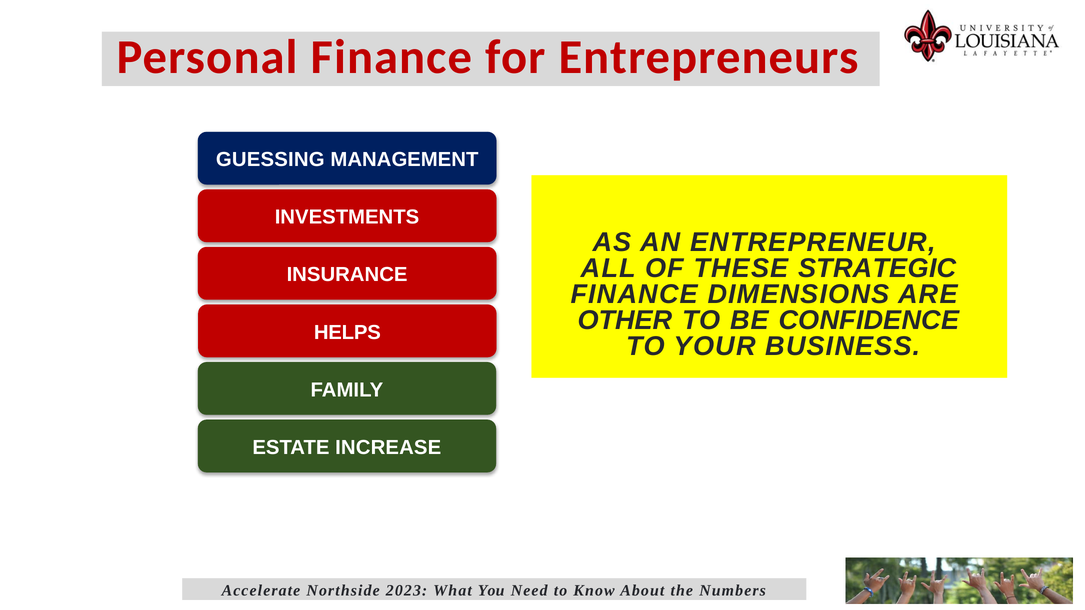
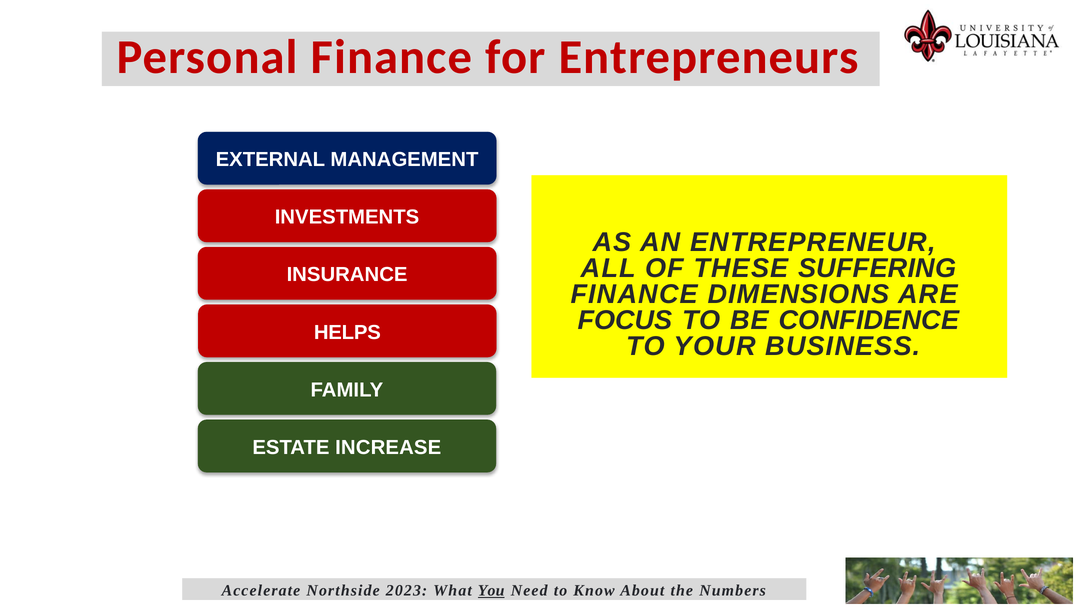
GUESSING: GUESSING -> EXTERNAL
STRATEGIC: STRATEGIC -> SUFFERING
OTHER: OTHER -> FOCUS
You underline: none -> present
